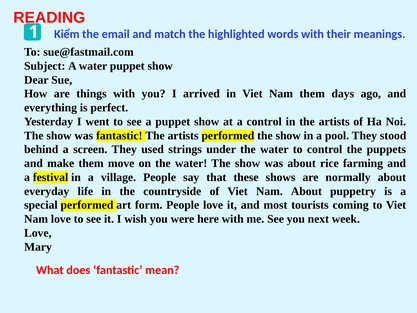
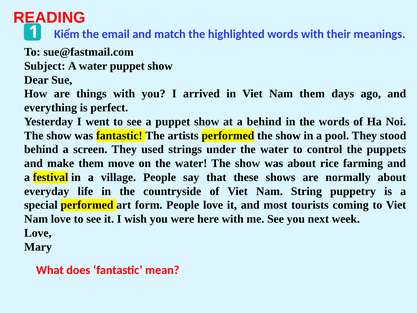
a control: control -> behind
in the artists: artists -> words
Nam About: About -> String
